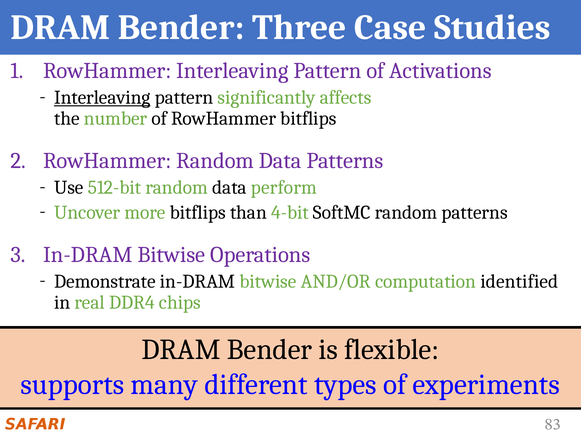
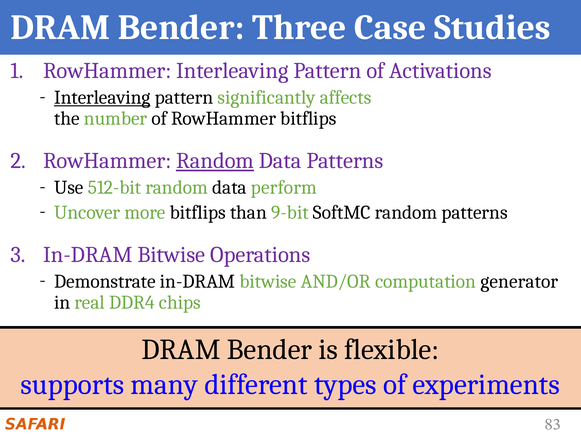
Random at (215, 161) underline: none -> present
4-bit: 4-bit -> 9-bit
identified: identified -> generator
